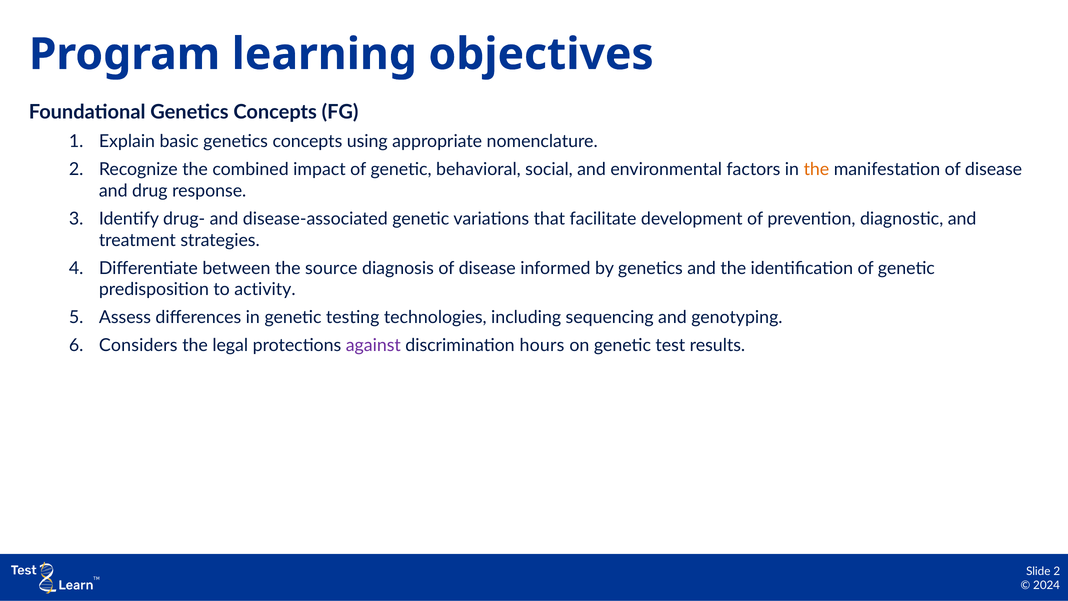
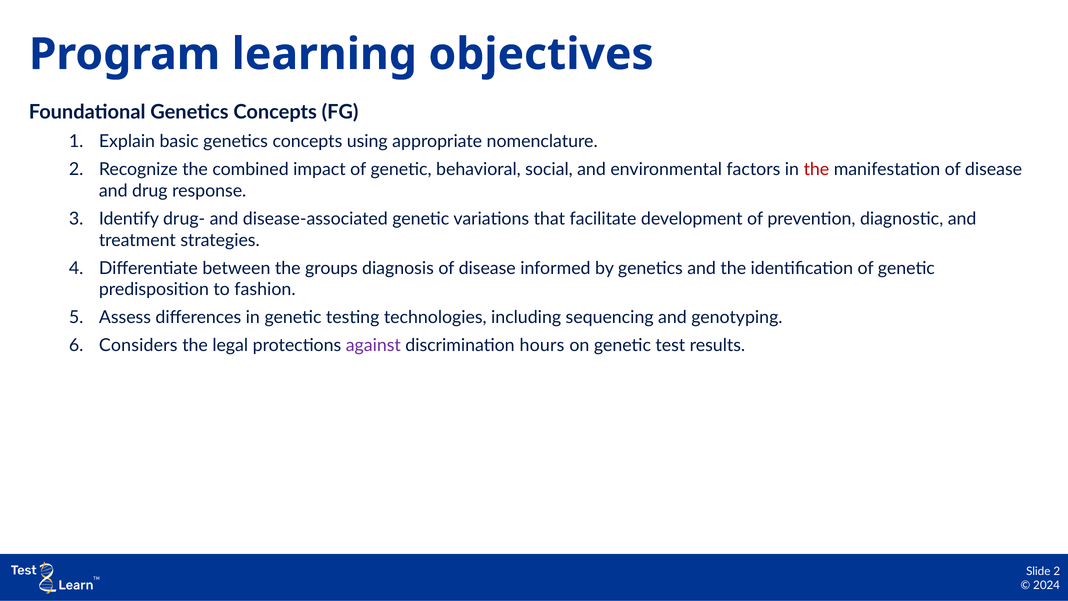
the at (816, 169) colour: orange -> red
source: source -> groups
activity: activity -> fashion
